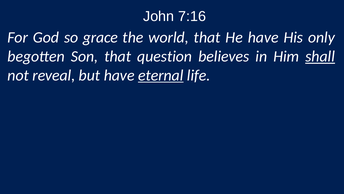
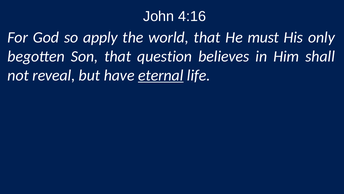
7:16: 7:16 -> 4:16
grace: grace -> apply
He have: have -> must
shall underline: present -> none
